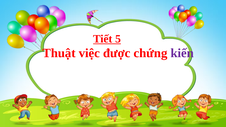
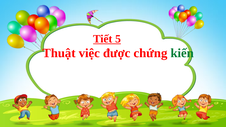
kiến colour: purple -> green
